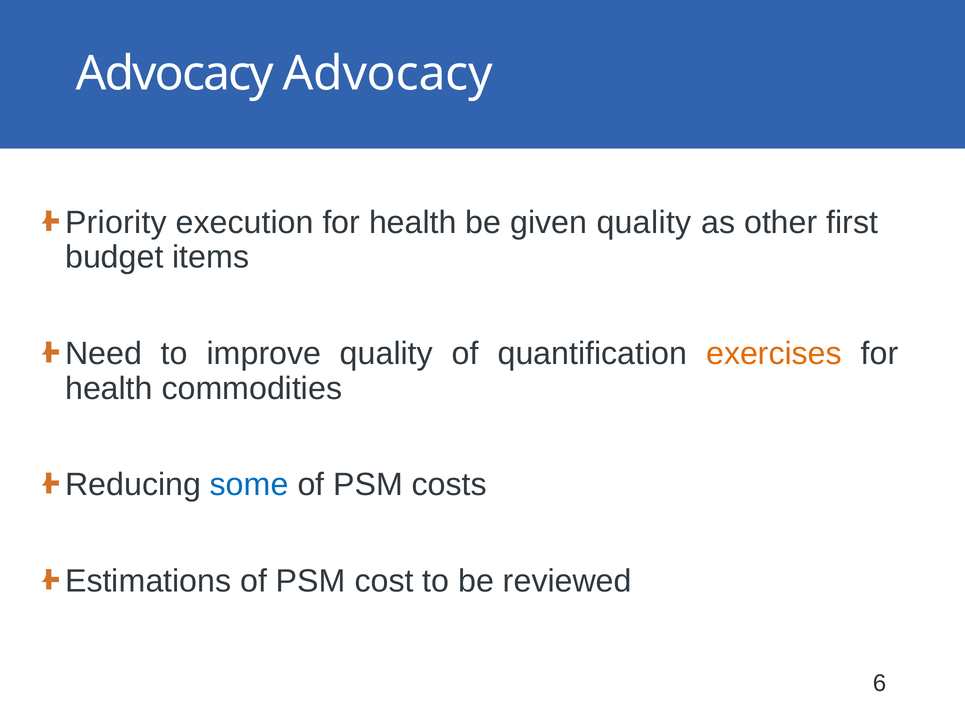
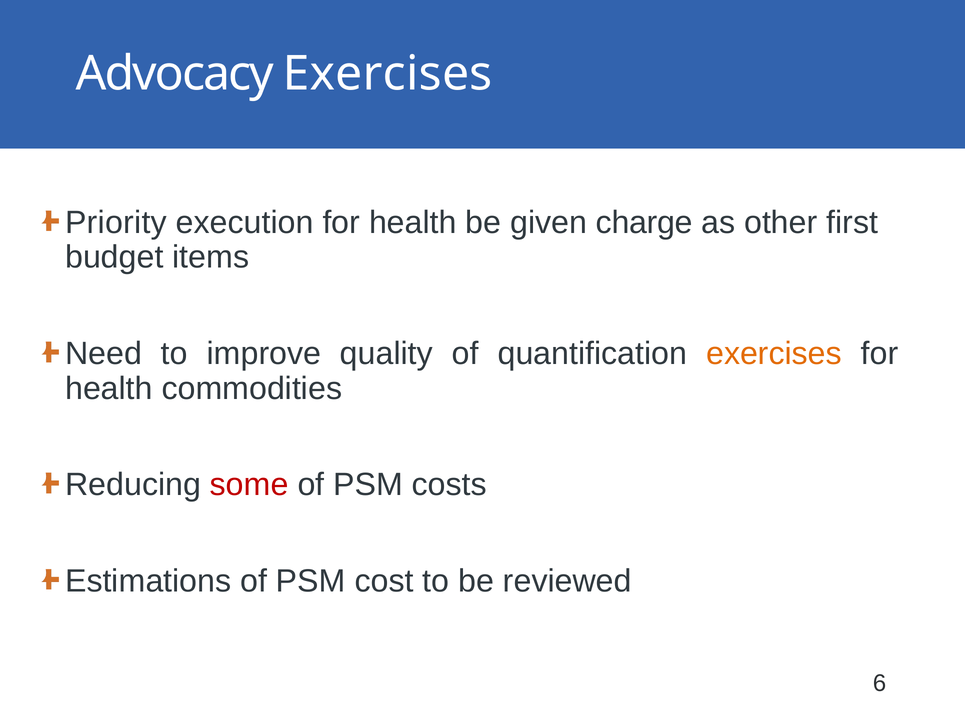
Advocacy Advocacy: Advocacy -> Exercises
given quality: quality -> charge
some colour: blue -> red
